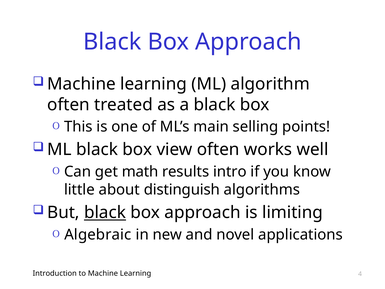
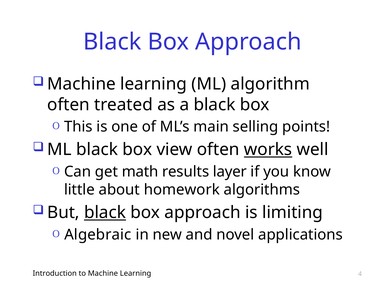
works underline: none -> present
intro: intro -> layer
distinguish: distinguish -> homework
